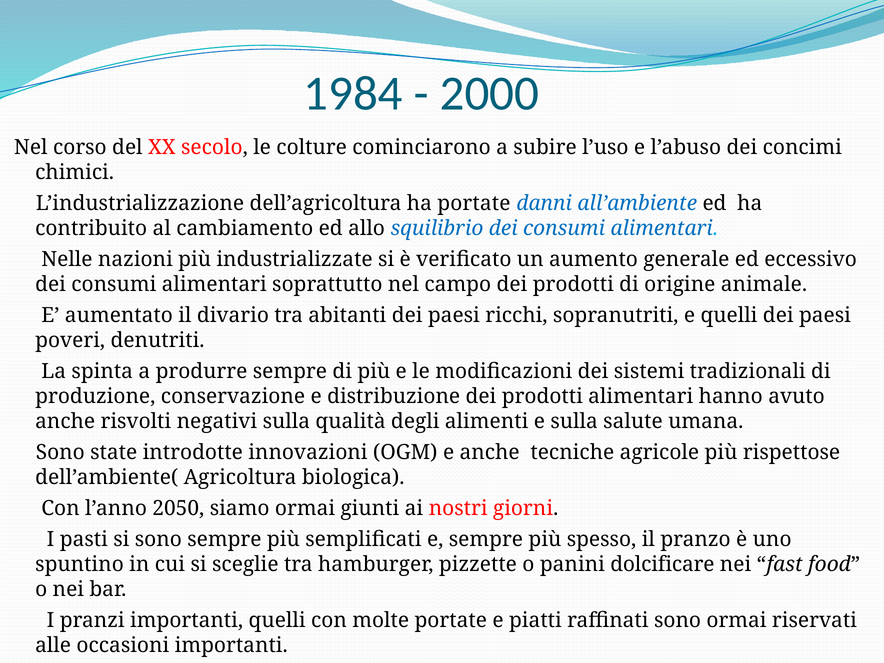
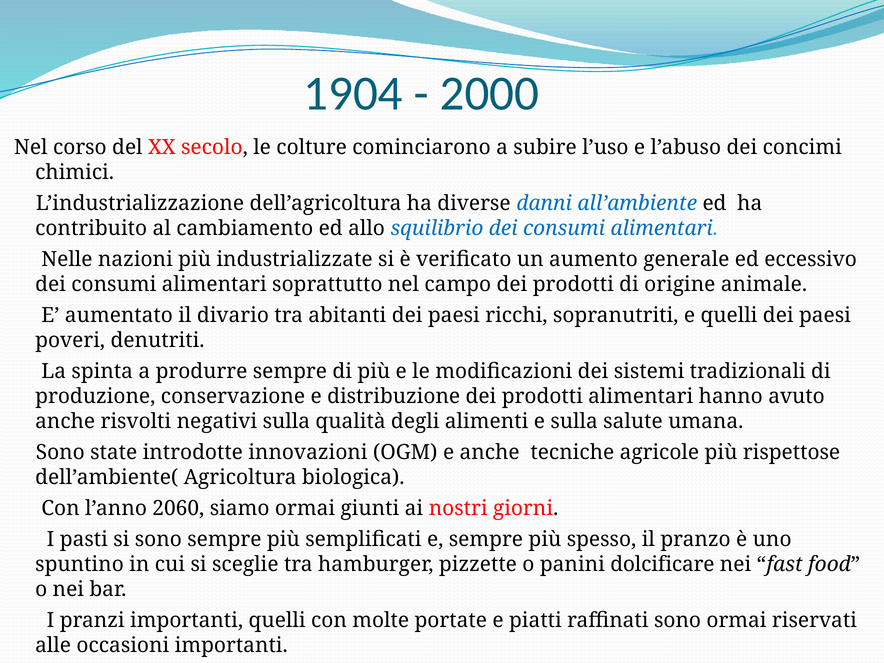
1984: 1984 -> 1904
ha portate: portate -> diverse
2050: 2050 -> 2060
